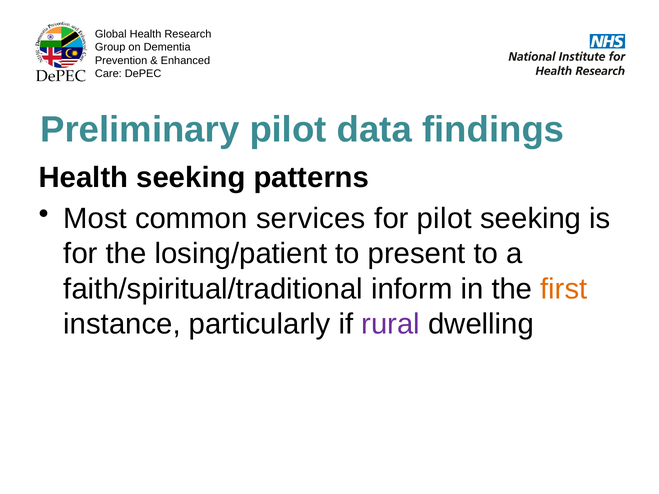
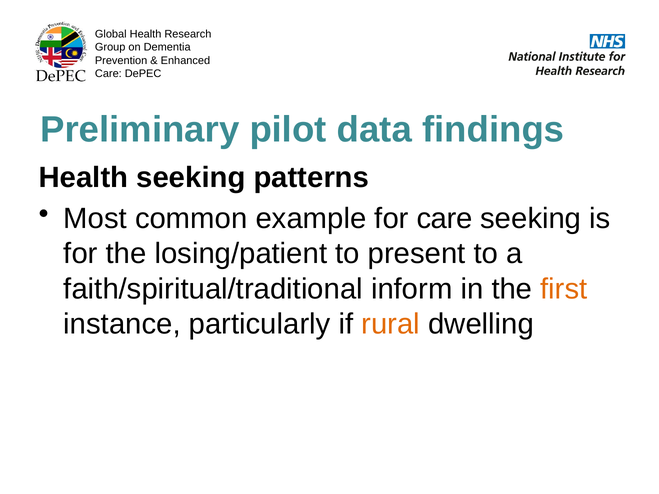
services: services -> example
for pilot: pilot -> care
rural colour: purple -> orange
